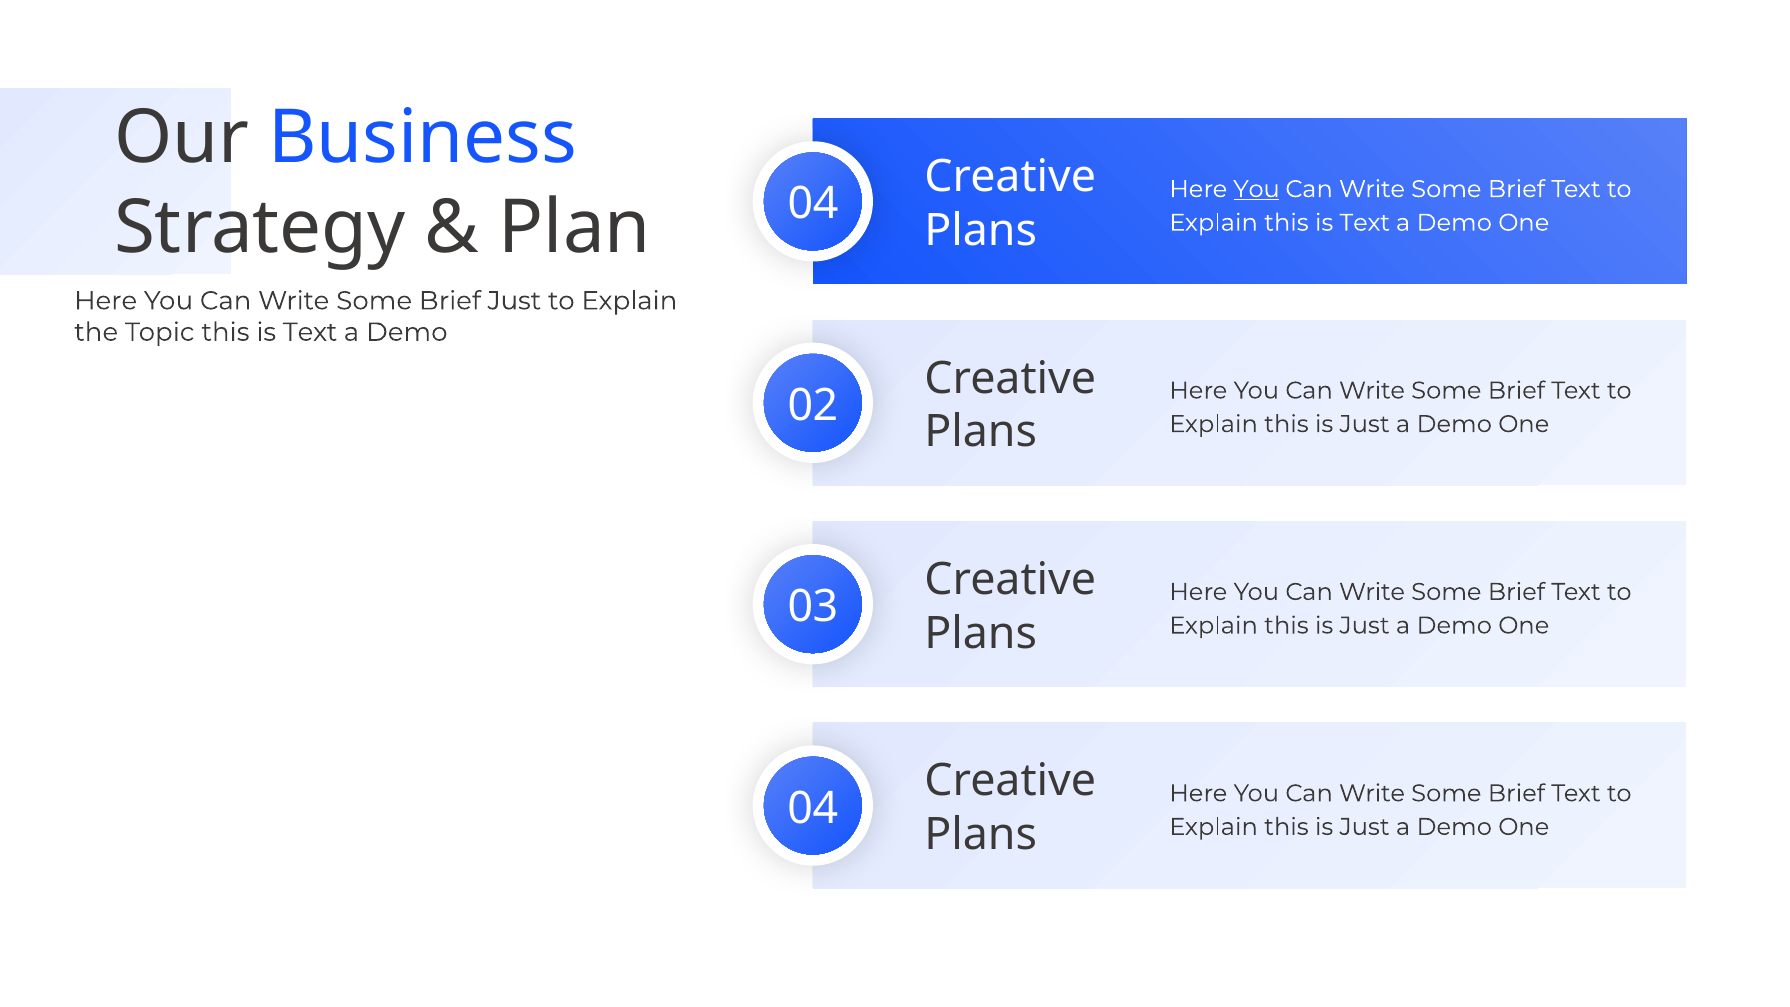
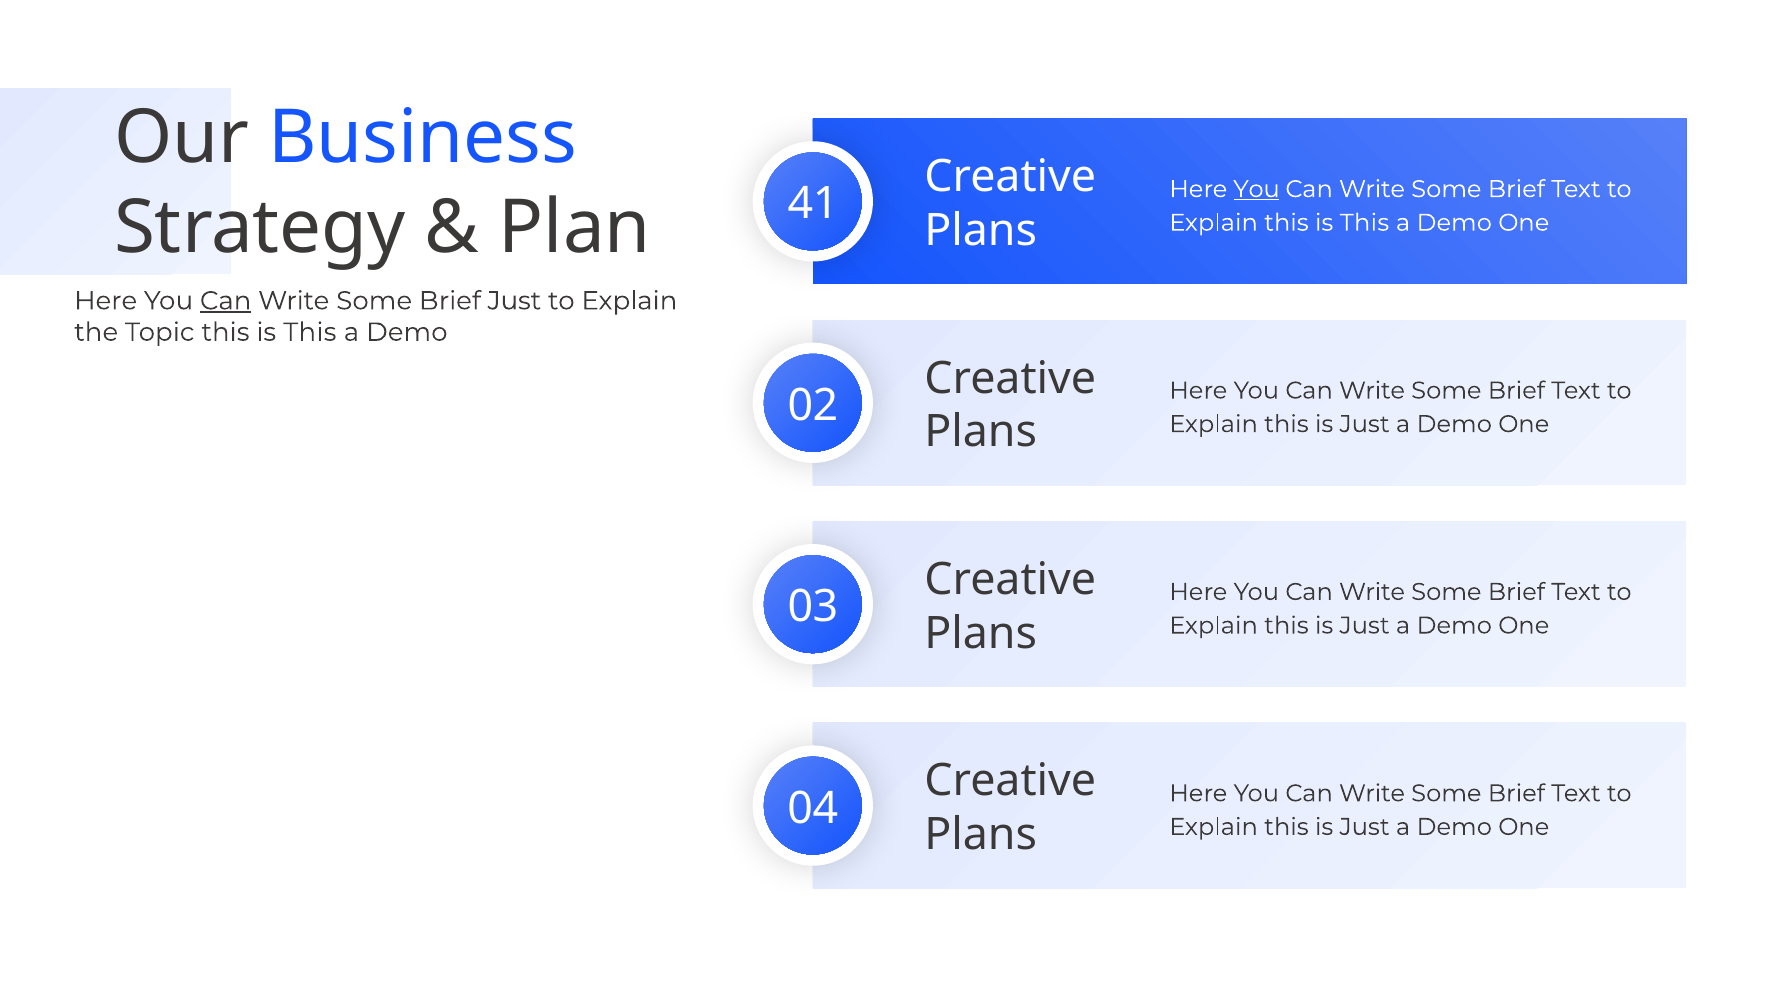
Plan 04: 04 -> 41
Explain this is Text: Text -> This
Can at (226, 301) underline: none -> present
Topic this is Text: Text -> This
